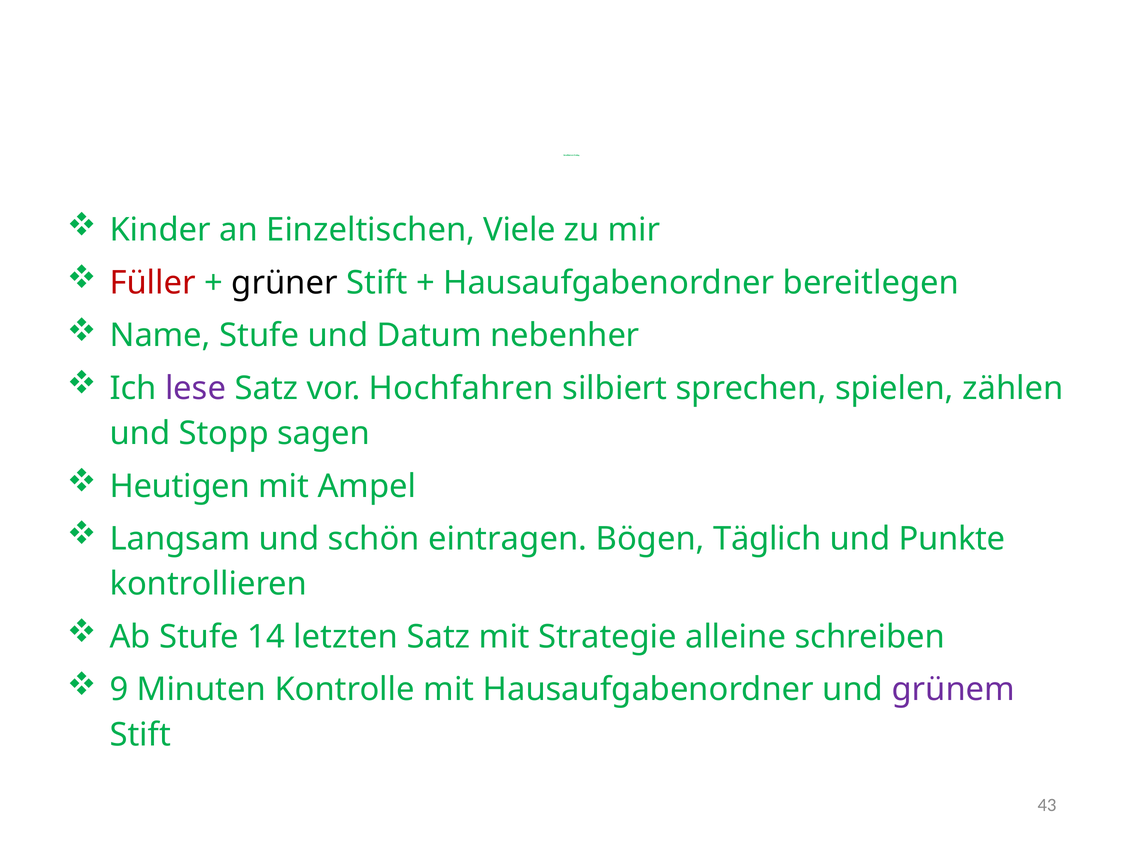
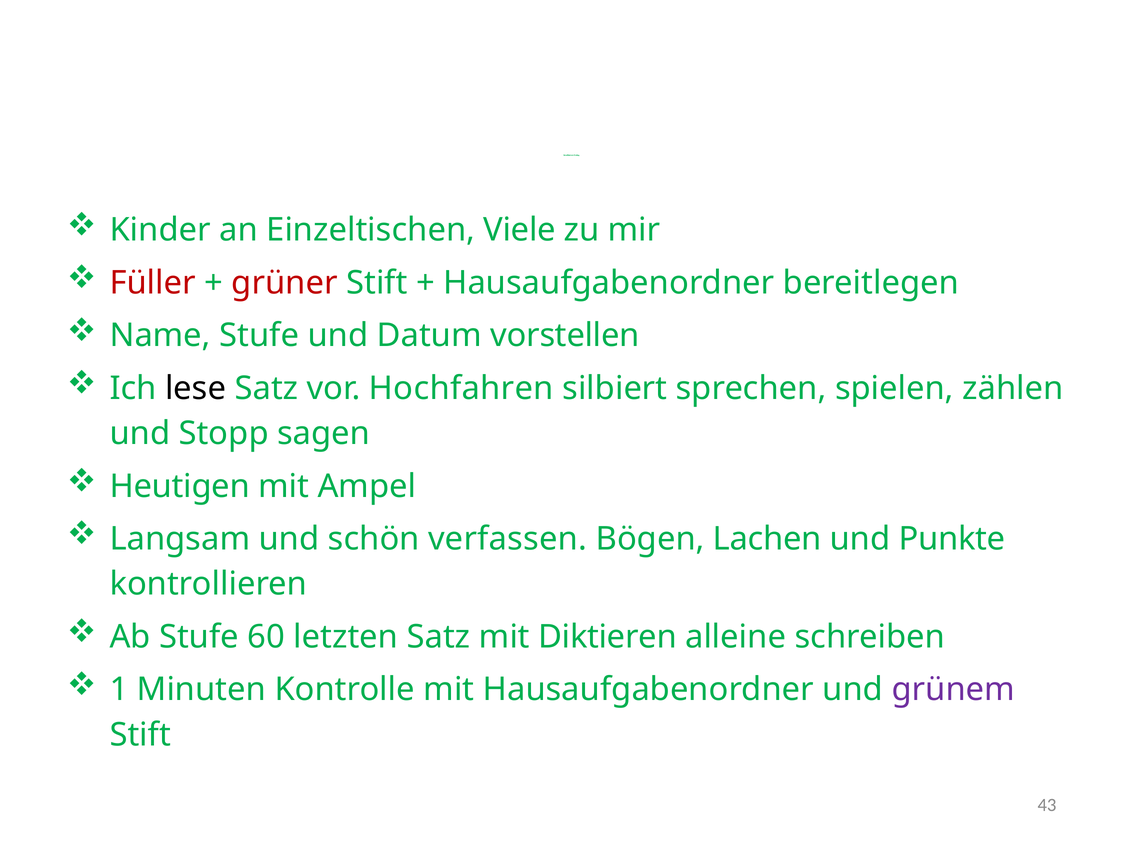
grüner colour: black -> red
nebenher: nebenher -> vorstellen
lese colour: purple -> black
eintragen: eintragen -> verfassen
Täglich: Täglich -> Lachen
14: 14 -> 60
Strategie: Strategie -> Diktieren
9: 9 -> 1
